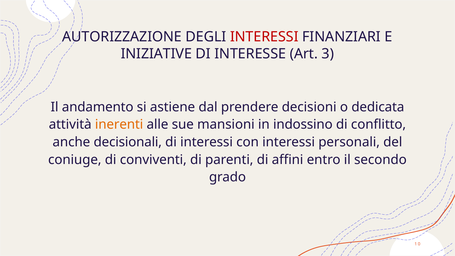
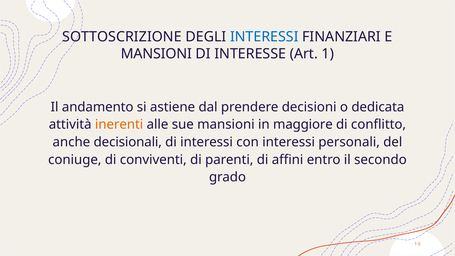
AUTORIZZAZIONE: AUTORIZZAZIONE -> SOTTOSCRIZIONE
INTERESSI at (264, 37) colour: red -> blue
INIZIATIVE at (156, 54): INIZIATIVE -> MANSIONI
3: 3 -> 1
indossino: indossino -> maggiore
